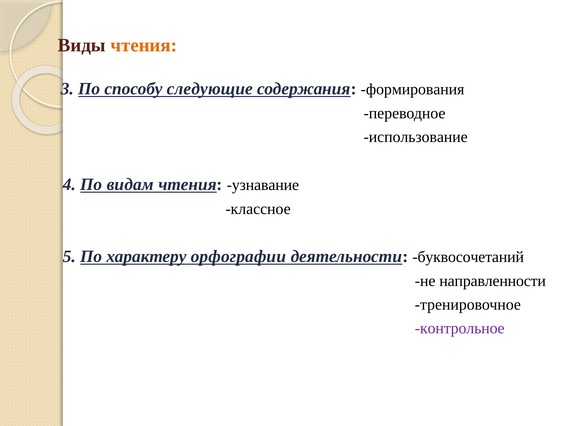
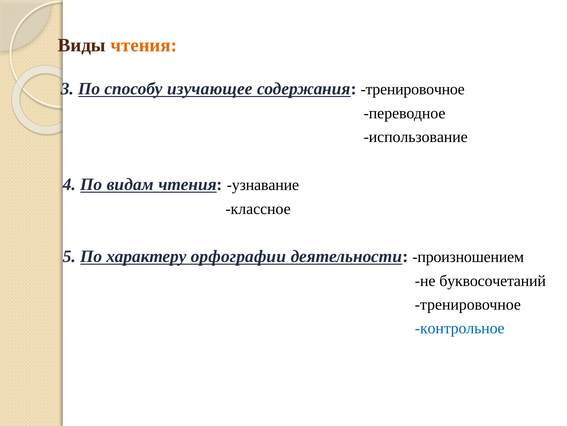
следующие: следующие -> изучающее
содержания формирования: формирования -> тренировочное
буквосочетаний: буквосочетаний -> произношением
направленности: направленности -> буквосочетаний
контрольное colour: purple -> blue
